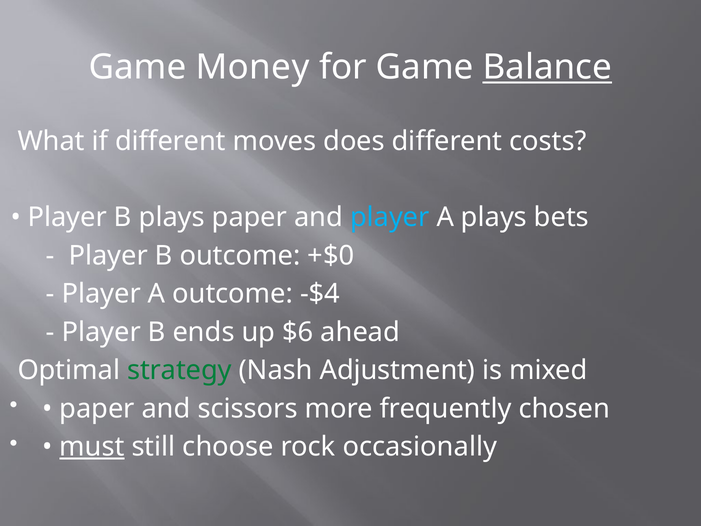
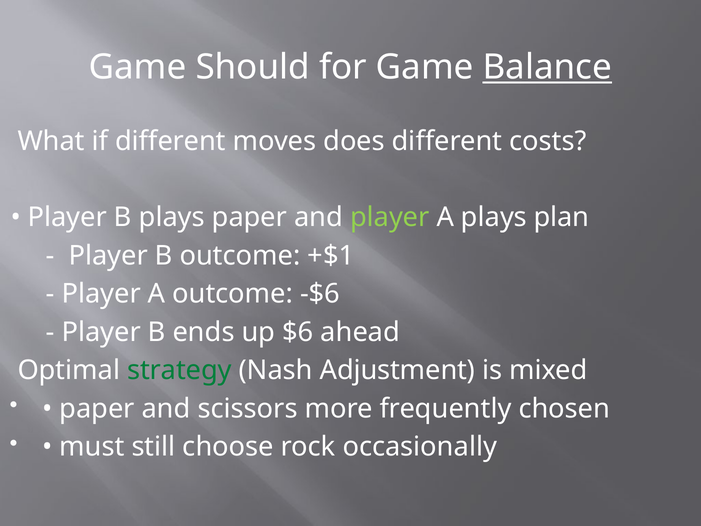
Money: Money -> Should
player at (390, 217) colour: light blue -> light green
bets: bets -> plan
+$0: +$0 -> +$1
-$4: -$4 -> -$6
must underline: present -> none
